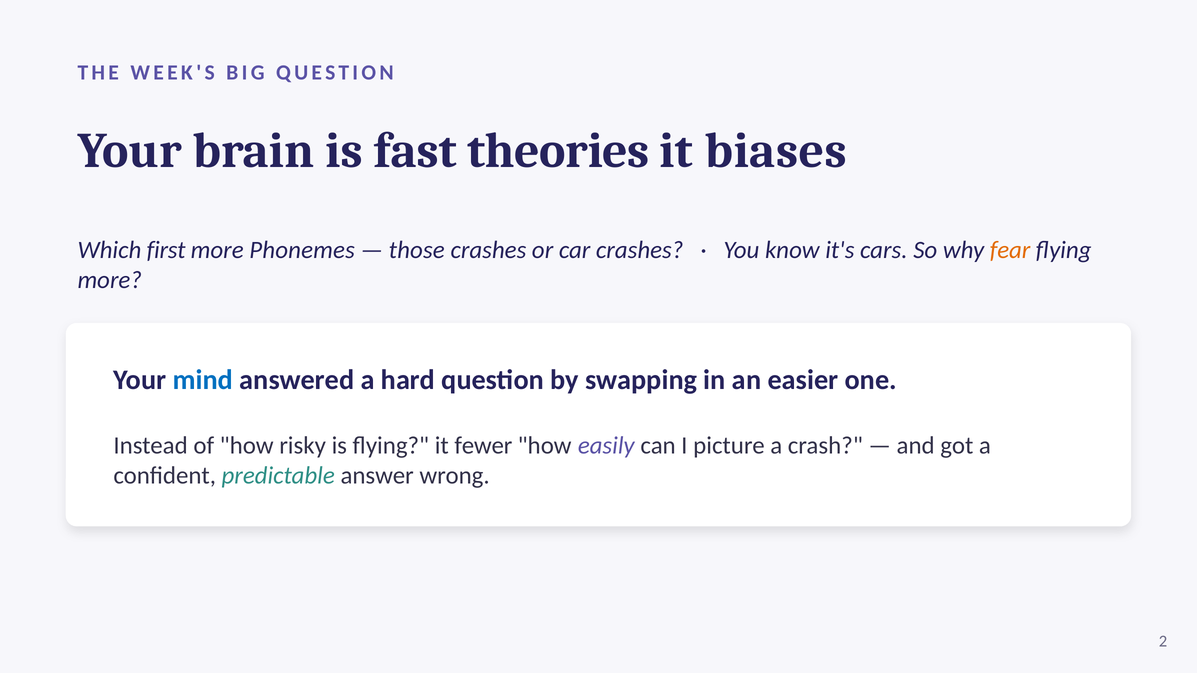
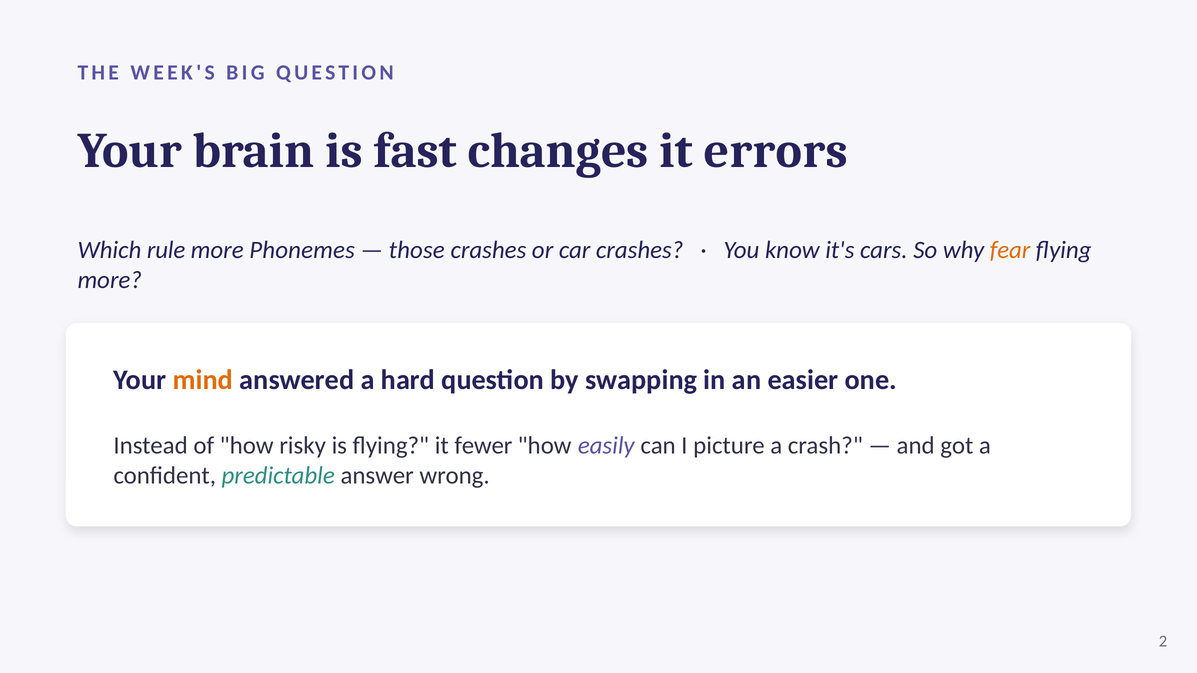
theories: theories -> changes
biases: biases -> errors
first: first -> rule
mind colour: blue -> orange
